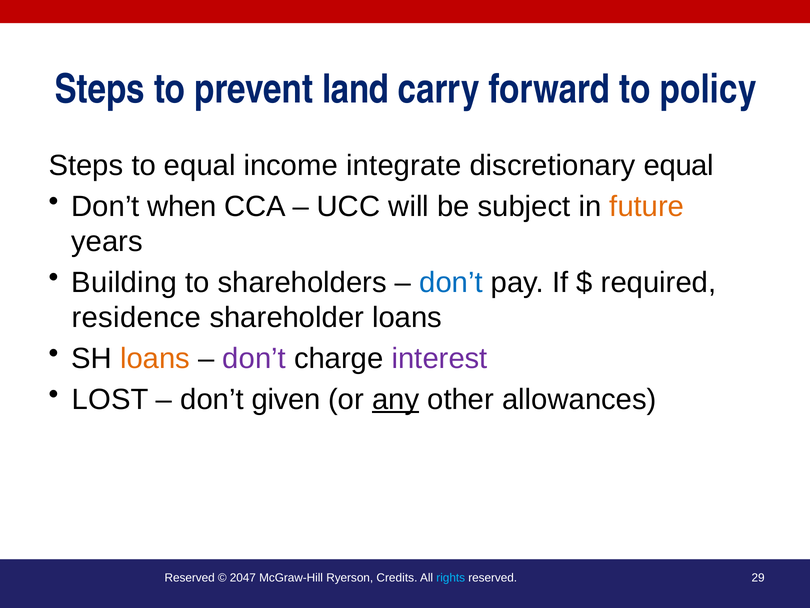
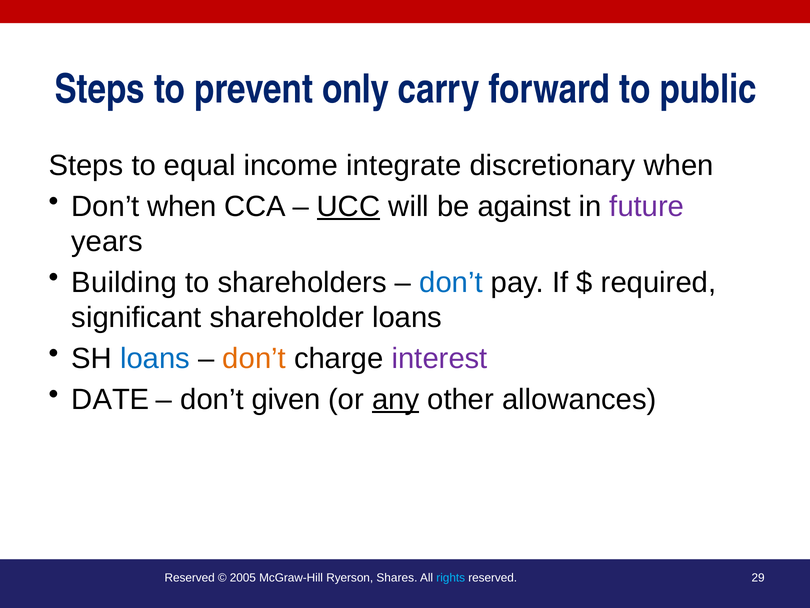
land: land -> only
policy: policy -> public
discretionary equal: equal -> when
UCC underline: none -> present
subject: subject -> against
future colour: orange -> purple
residence: residence -> significant
loans at (155, 358) colour: orange -> blue
don’t at (254, 358) colour: purple -> orange
LOST: LOST -> DATE
2047: 2047 -> 2005
Credits: Credits -> Shares
